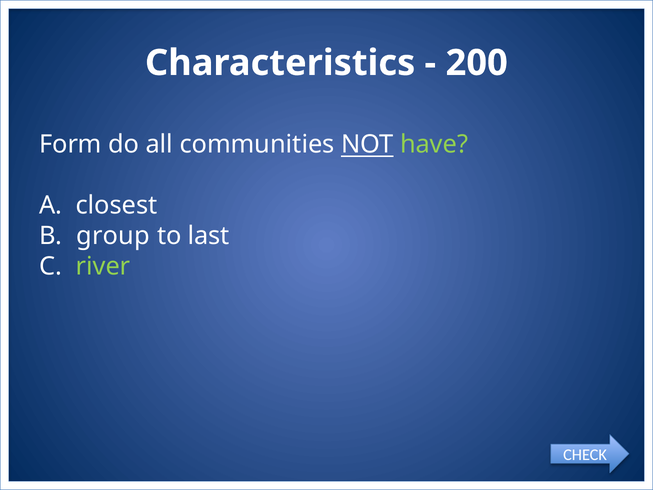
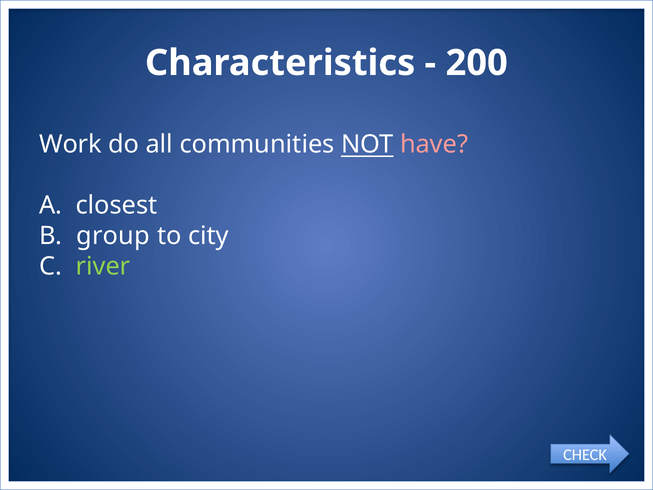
Form: Form -> Work
have colour: light green -> pink
last: last -> city
